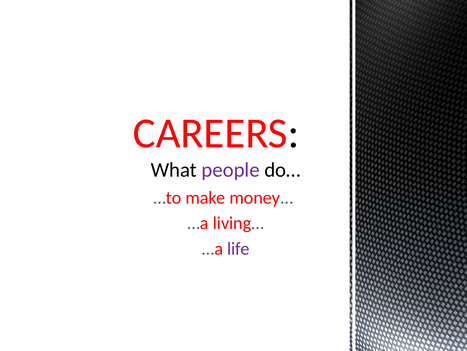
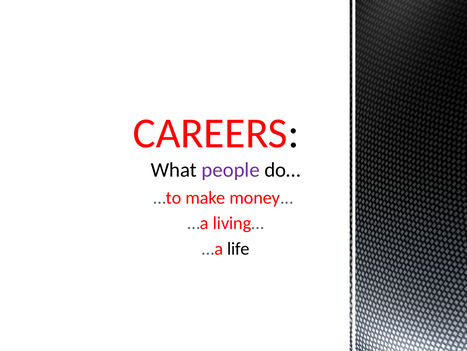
life colour: purple -> black
